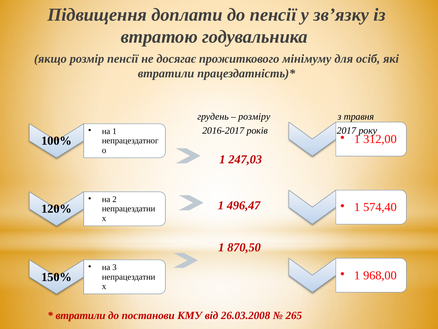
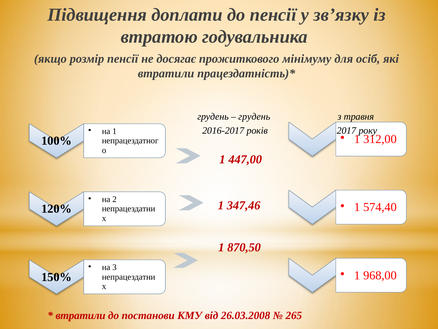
розміру at (254, 116): розміру -> грудень
247,03: 247,03 -> 447,00
496,47: 496,47 -> 347,46
